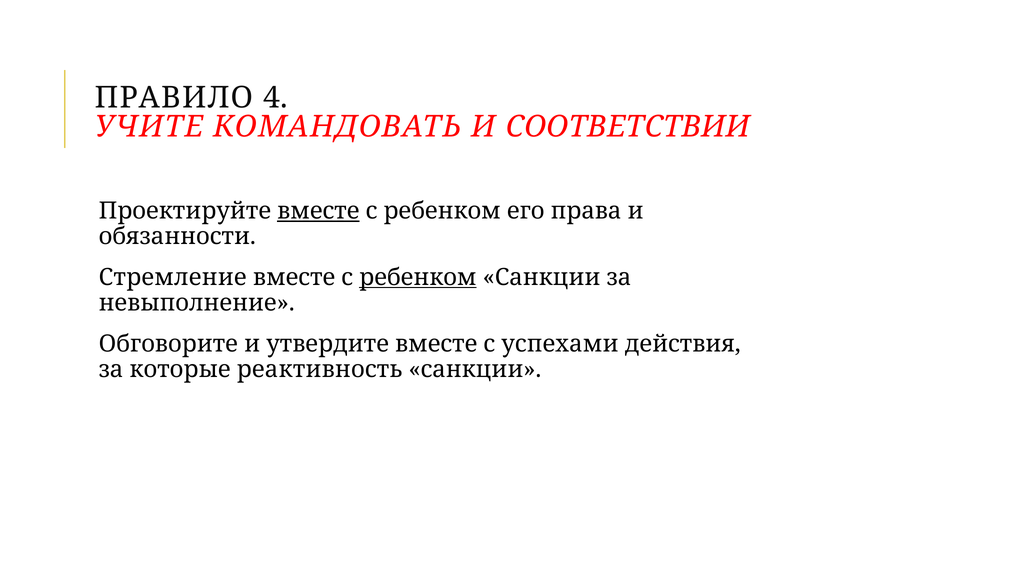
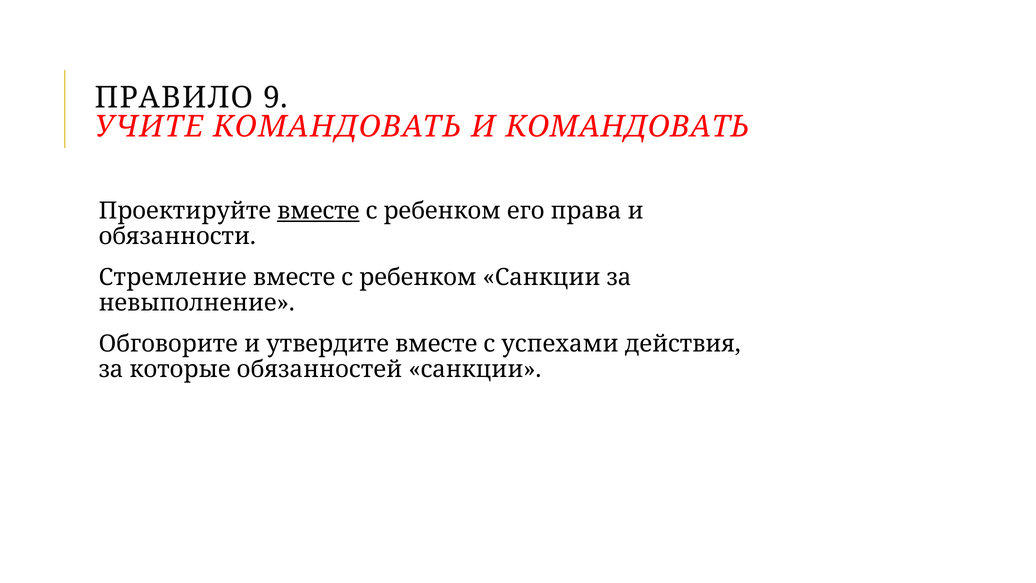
4: 4 -> 9
И СООТВЕТСТВИИ: СООТВЕТСТВИИ -> КОМАНДОВАТЬ
ребенком at (418, 277) underline: present -> none
реактивность: реактивность -> обязанностей
